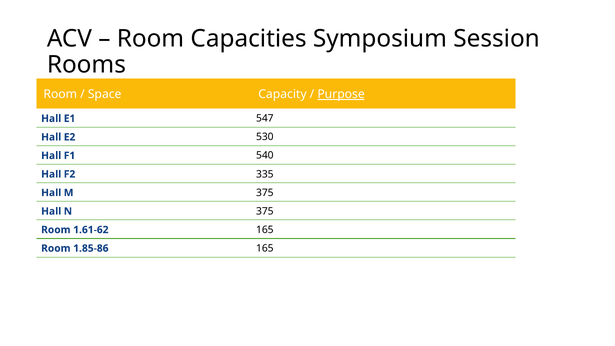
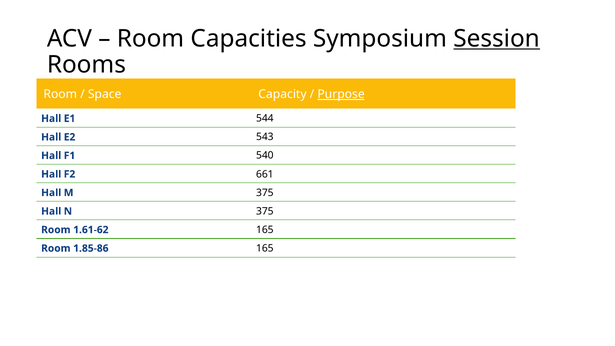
Session underline: none -> present
547: 547 -> 544
530: 530 -> 543
335: 335 -> 661
